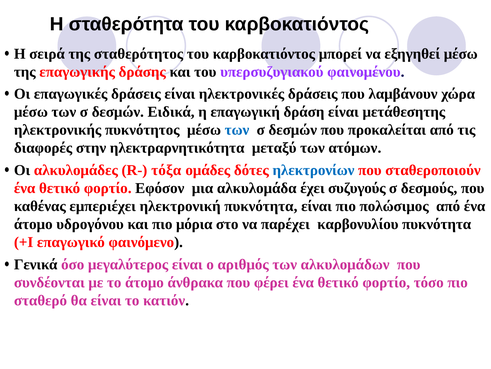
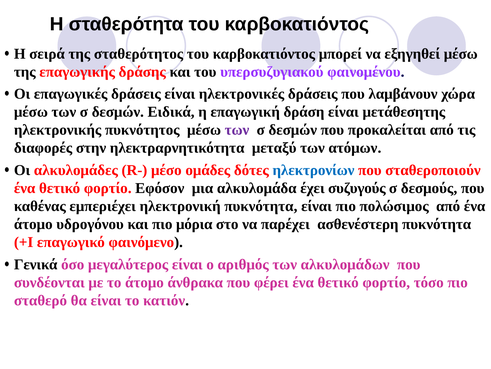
των at (237, 130) colour: blue -> purple
τόξα: τόξα -> μέσο
καρβονυλίου: καρβονυλίου -> ασθενέστερη
